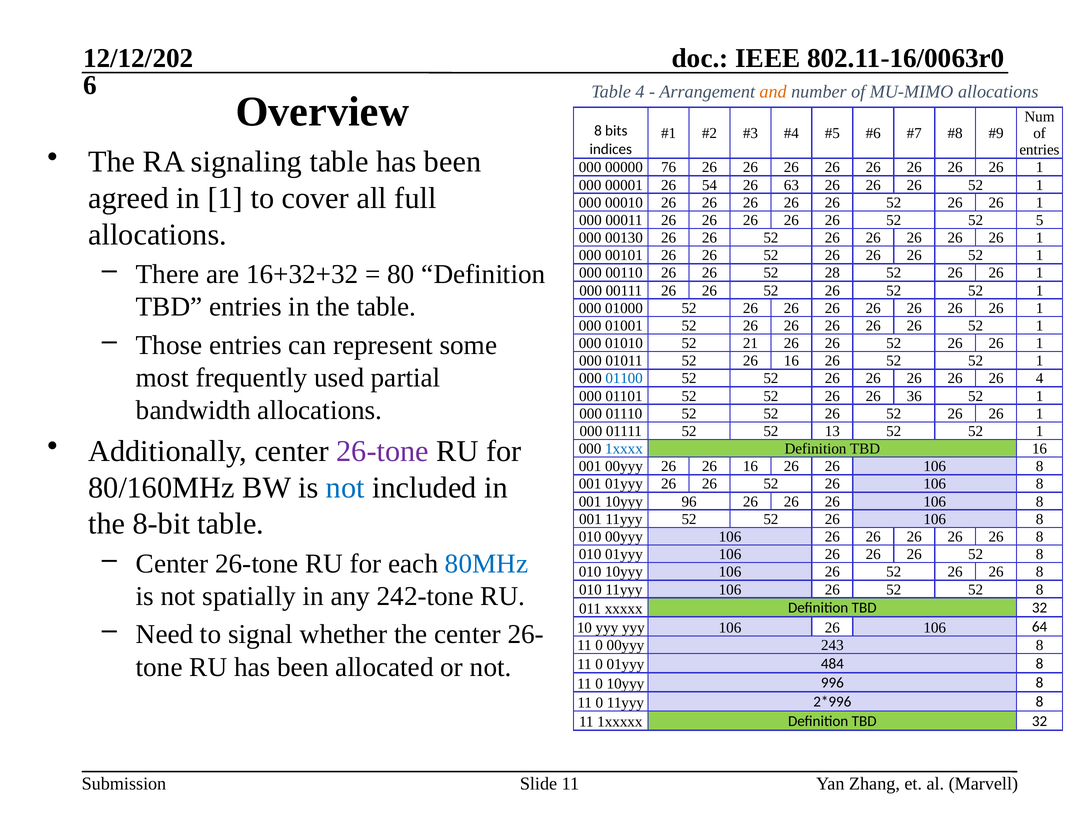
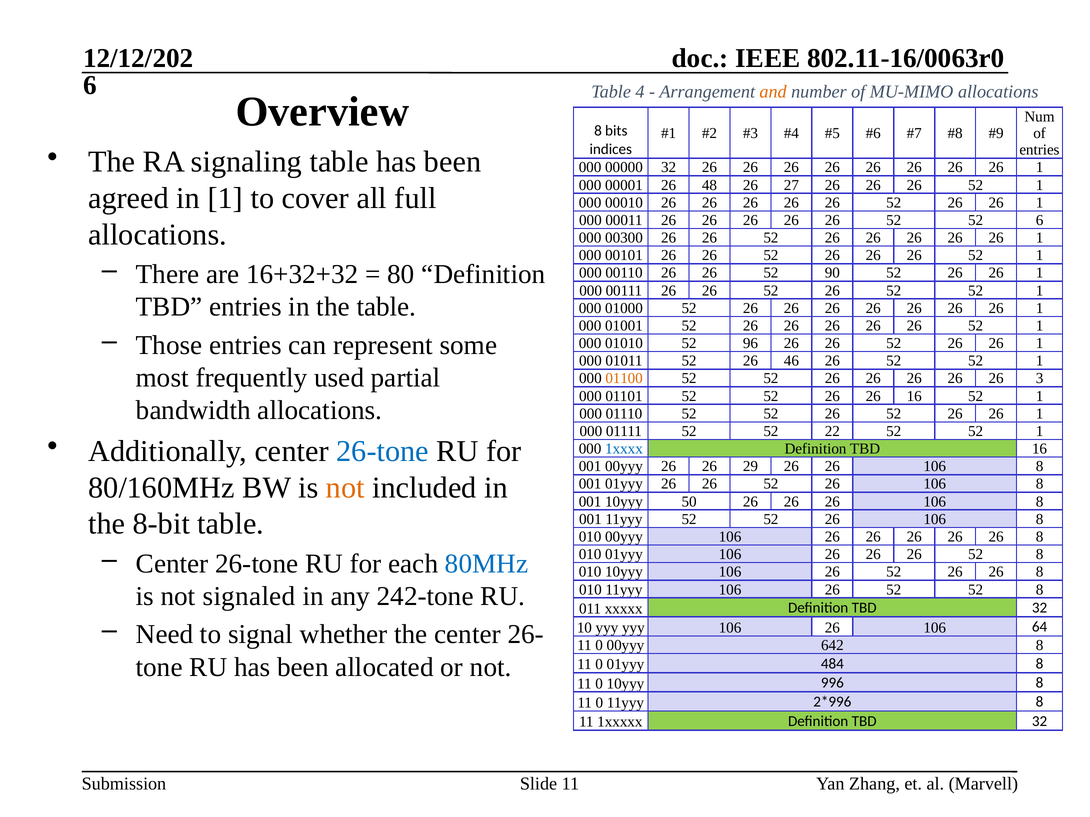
00000 76: 76 -> 32
54: 54 -> 48
63: 63 -> 27
52 5: 5 -> 6
00130: 00130 -> 00300
28: 28 -> 90
21: 21 -> 96
52 26 16: 16 -> 46
01100 colour: blue -> orange
26 4: 4 -> 3
26 36: 36 -> 16
13: 13 -> 22
26-tone at (382, 452) colour: purple -> blue
26 26 16: 16 -> 29
not at (345, 488) colour: blue -> orange
96: 96 -> 50
spatially: spatially -> signaled
243: 243 -> 642
